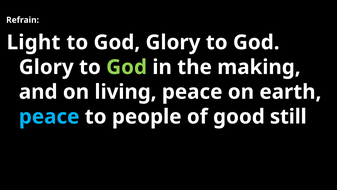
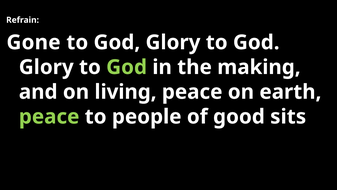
Light: Light -> Gone
peace at (49, 116) colour: light blue -> light green
still: still -> sits
